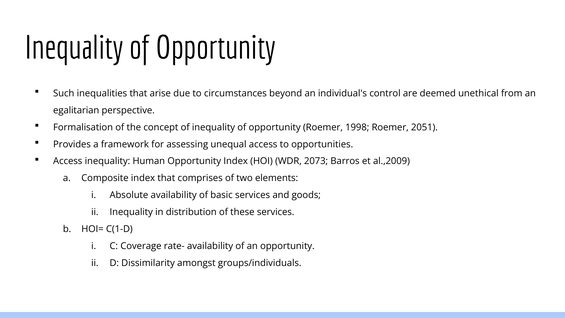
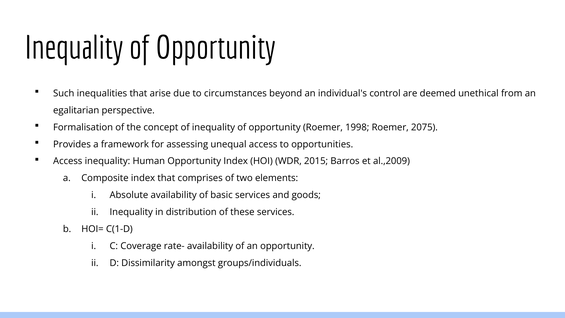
2051: 2051 -> 2075
2073: 2073 -> 2015
